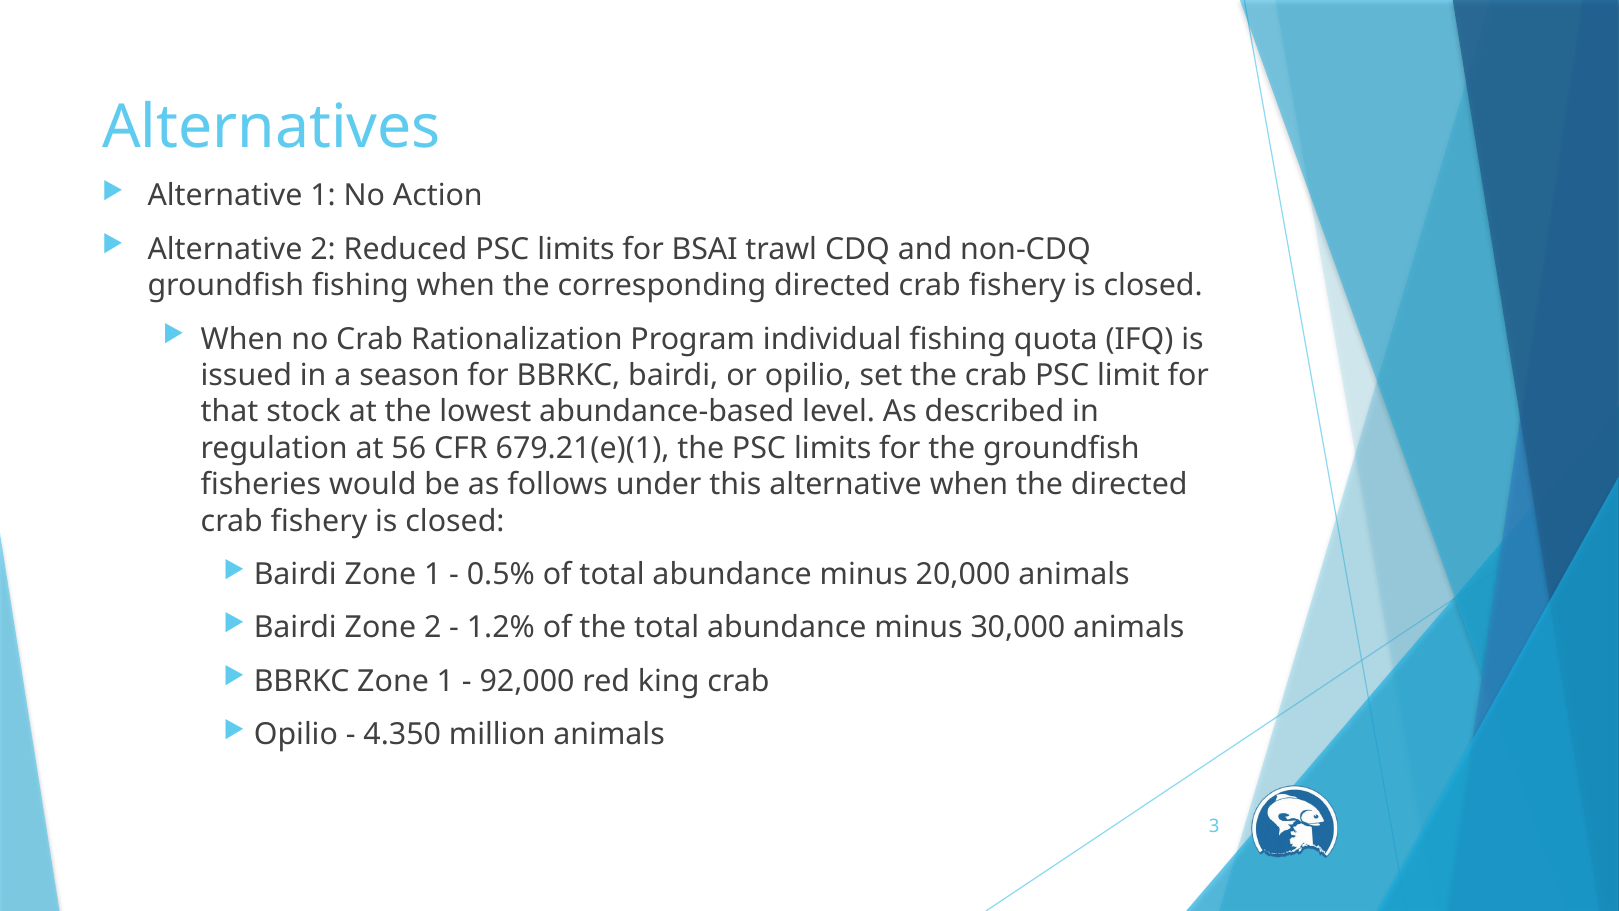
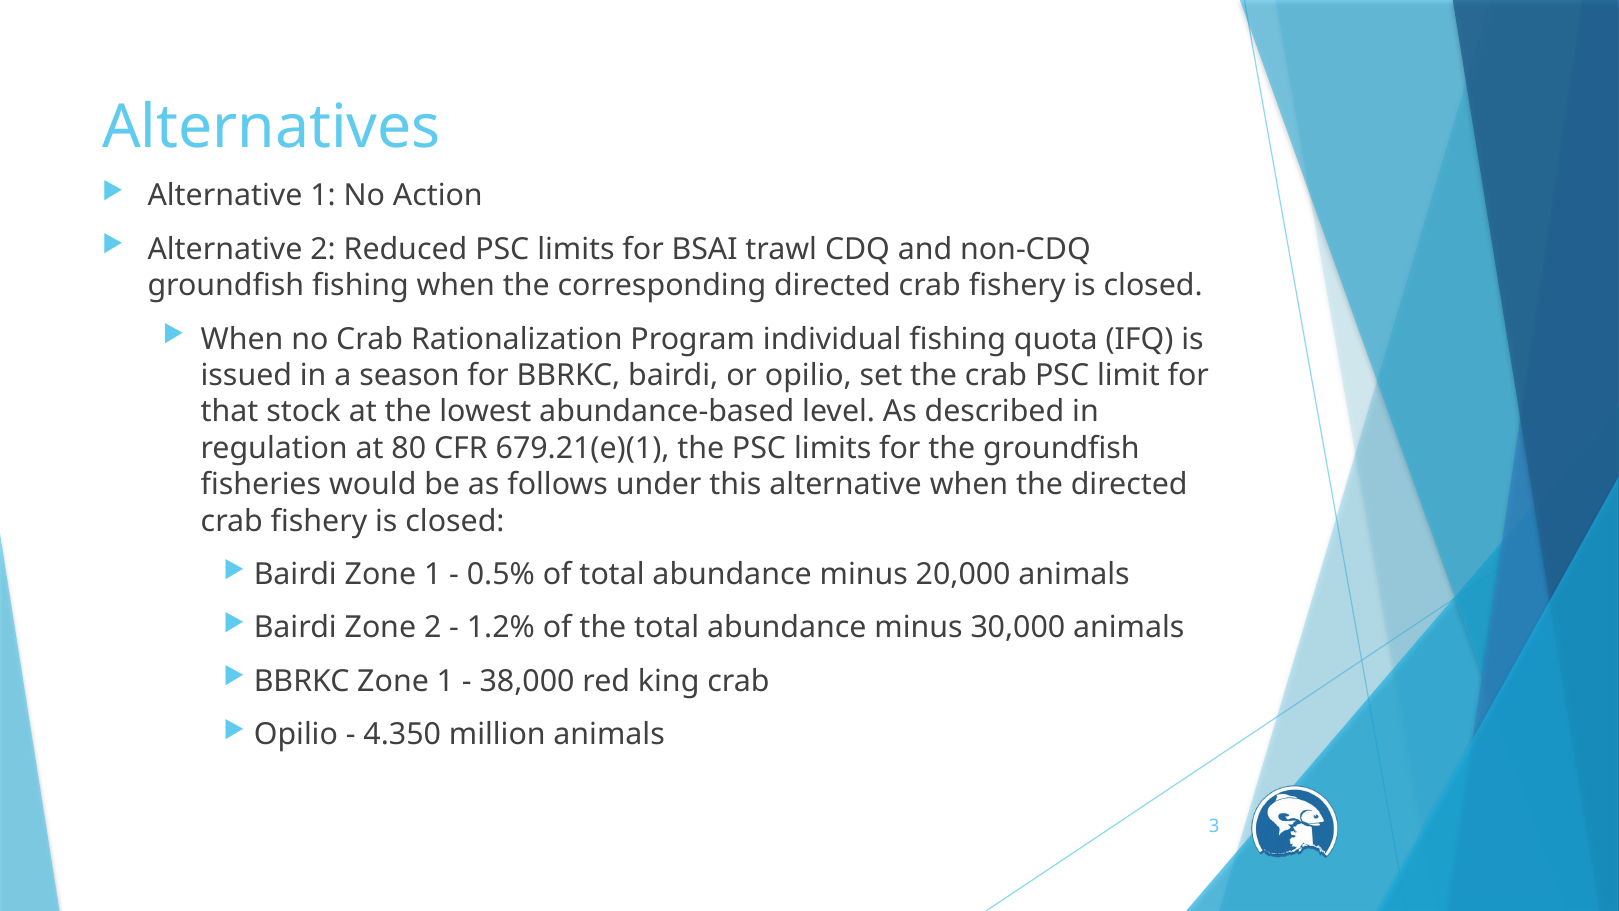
56: 56 -> 80
92,000: 92,000 -> 38,000
